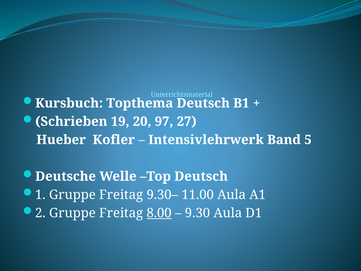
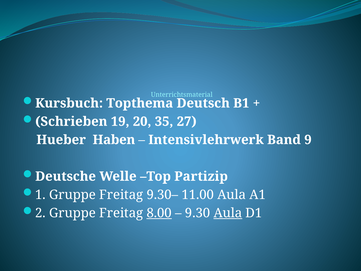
97: 97 -> 35
Kofler: Kofler -> Haben
5: 5 -> 9
Top Deutsch: Deutsch -> Partizip
Aula at (228, 213) underline: none -> present
